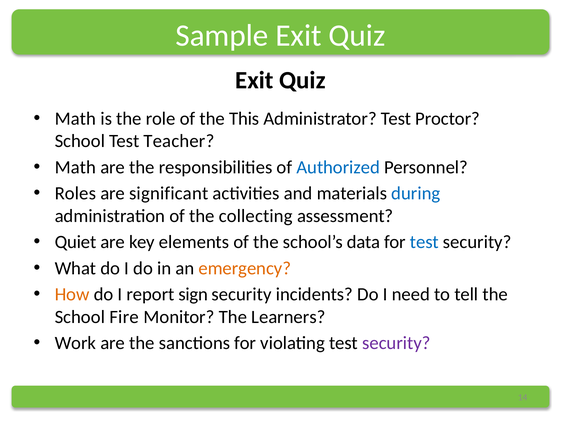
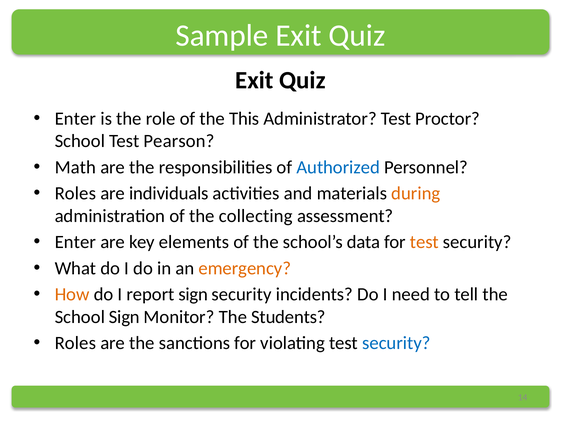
Math at (75, 118): Math -> Enter
Teacher: Teacher -> Pearson
significant: significant -> individuals
during colour: blue -> orange
Quiet at (75, 242): Quiet -> Enter
test at (424, 242) colour: blue -> orange
School Fire: Fire -> Sign
Learners: Learners -> Students
Work at (75, 343): Work -> Roles
security at (396, 343) colour: purple -> blue
